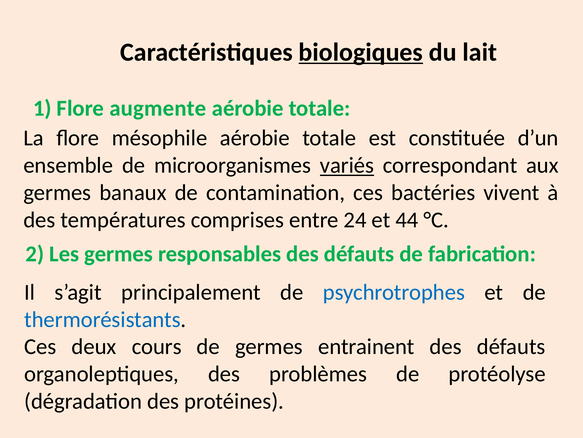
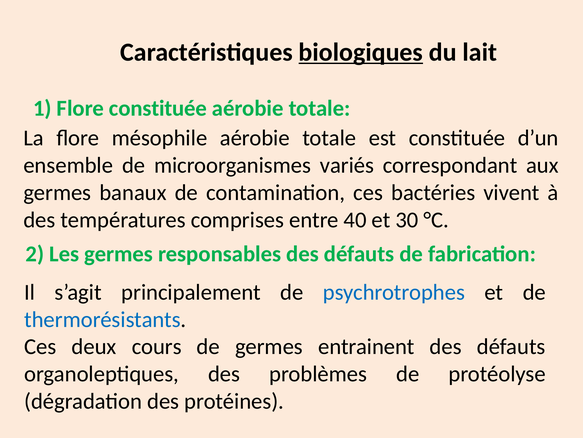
Flore augmente: augmente -> constituée
variés underline: present -> none
24: 24 -> 40
44: 44 -> 30
